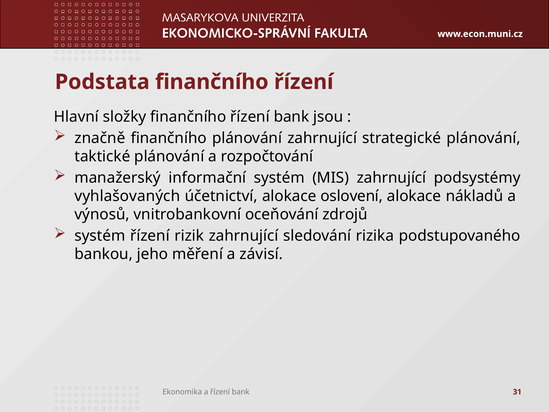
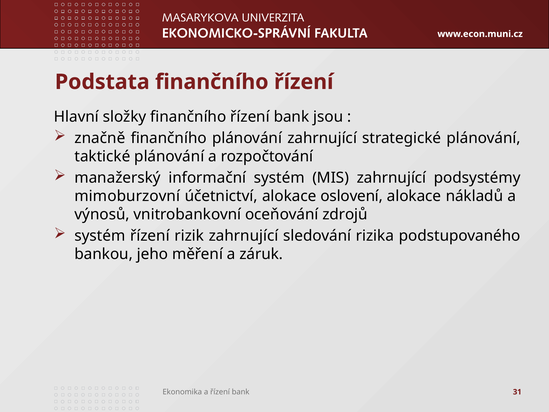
vyhlašovaných: vyhlašovaných -> mimoburzovní
závisí: závisí -> záruk
